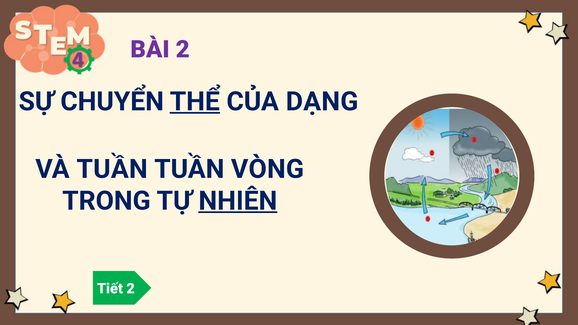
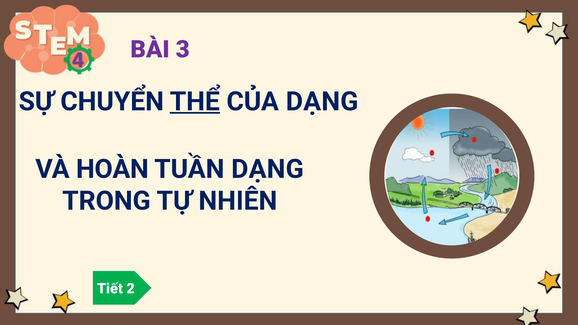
BÀI 2: 2 -> 3
VÀ TUẦN: TUẦN -> HOÀN
TUẦN VÒNG: VÒNG -> DẠNG
NHIÊN underline: present -> none
